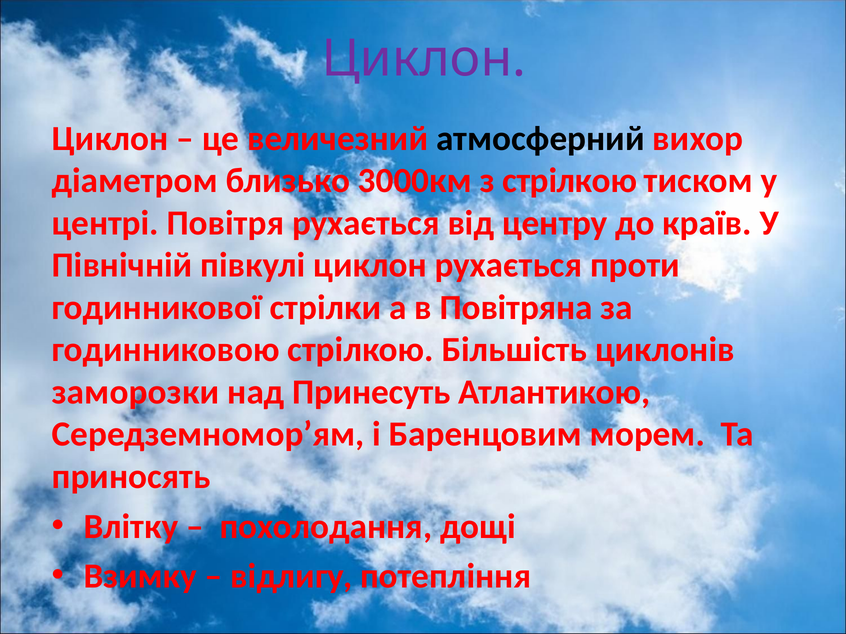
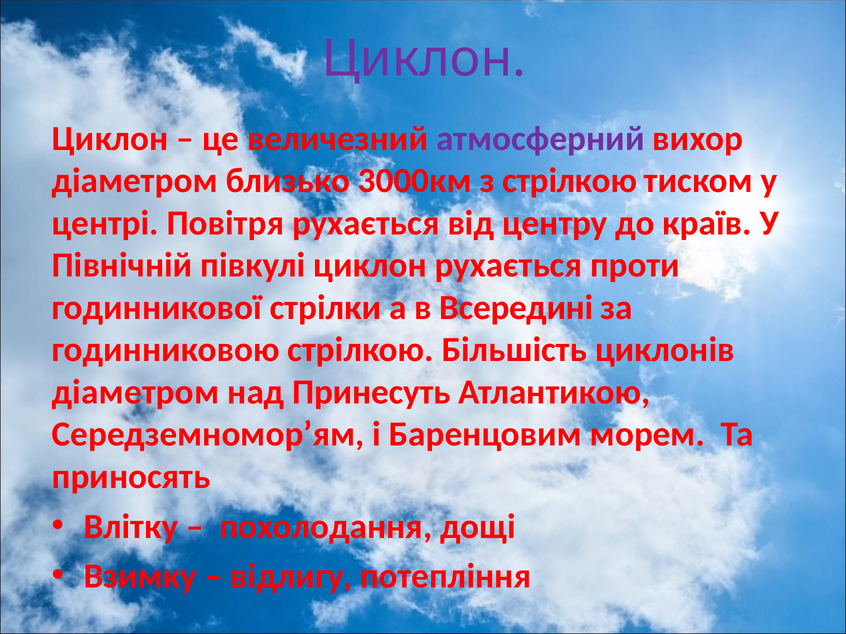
атмосферний colour: black -> purple
Повітряна: Повітряна -> Всередині
заморозки at (136, 392): заморозки -> діаметром
